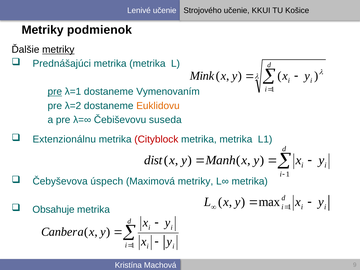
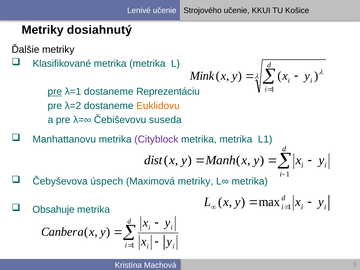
podmienok: podmienok -> dosiahnutý
metriky at (58, 50) underline: present -> none
Prednášajúci: Prednášajúci -> Klasifikované
Vymenovaním: Vymenovaním -> Reprezentáciu
Extenzionálnu: Extenzionálnu -> Manhattanovu
Cityblock colour: red -> purple
